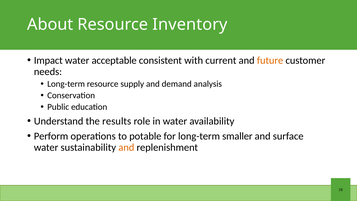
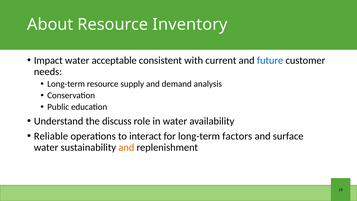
future colour: orange -> blue
results: results -> discuss
Perform: Perform -> Reliable
potable: potable -> interact
smaller: smaller -> factors
